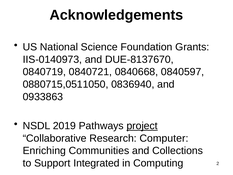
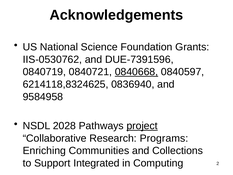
IIS-0140973: IIS-0140973 -> IIS-0530762
DUE-8137670: DUE-8137670 -> DUE-7391596
0840668 underline: none -> present
0880715,0511050: 0880715,0511050 -> 6214118,8324625
0933863: 0933863 -> 9584958
2019: 2019 -> 2028
Computer: Computer -> Programs
